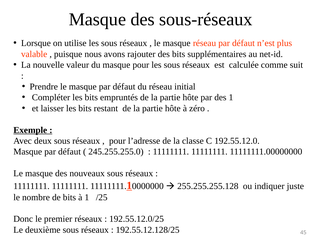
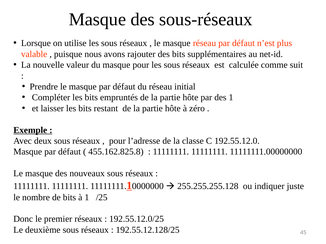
245.255.255.0: 245.255.255.0 -> 455.162.825.8
